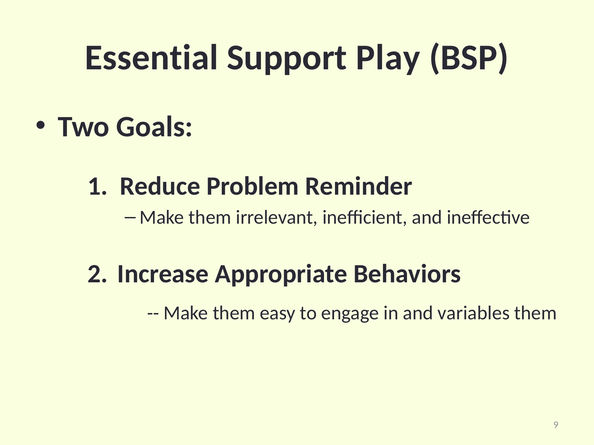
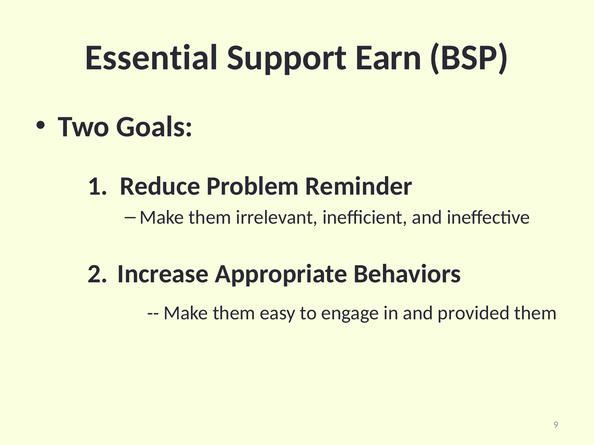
Play: Play -> Earn
variables: variables -> provided
